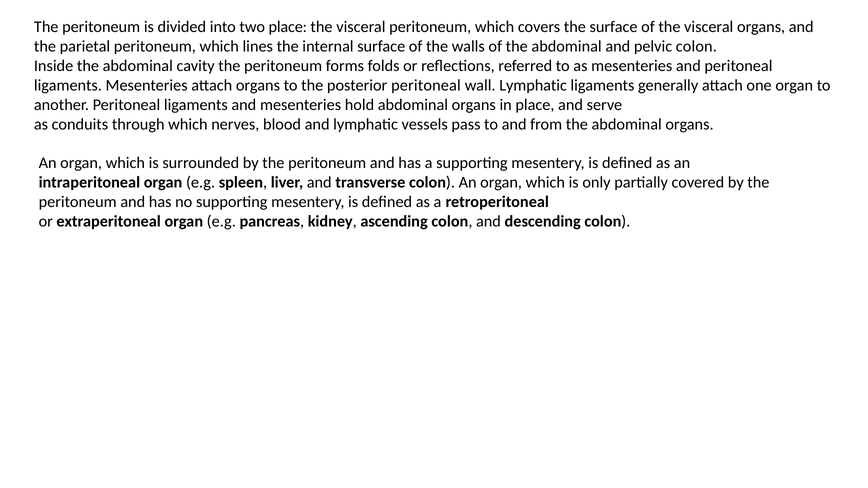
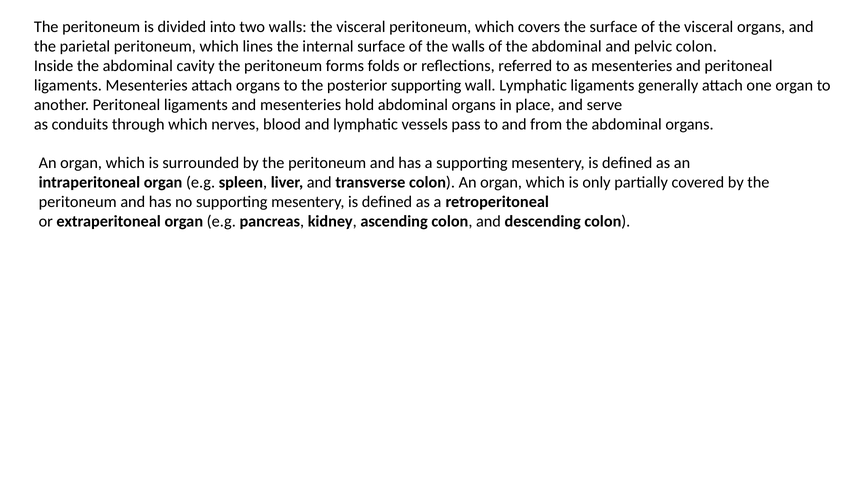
two place: place -> walls
posterior peritoneal: peritoneal -> supporting
